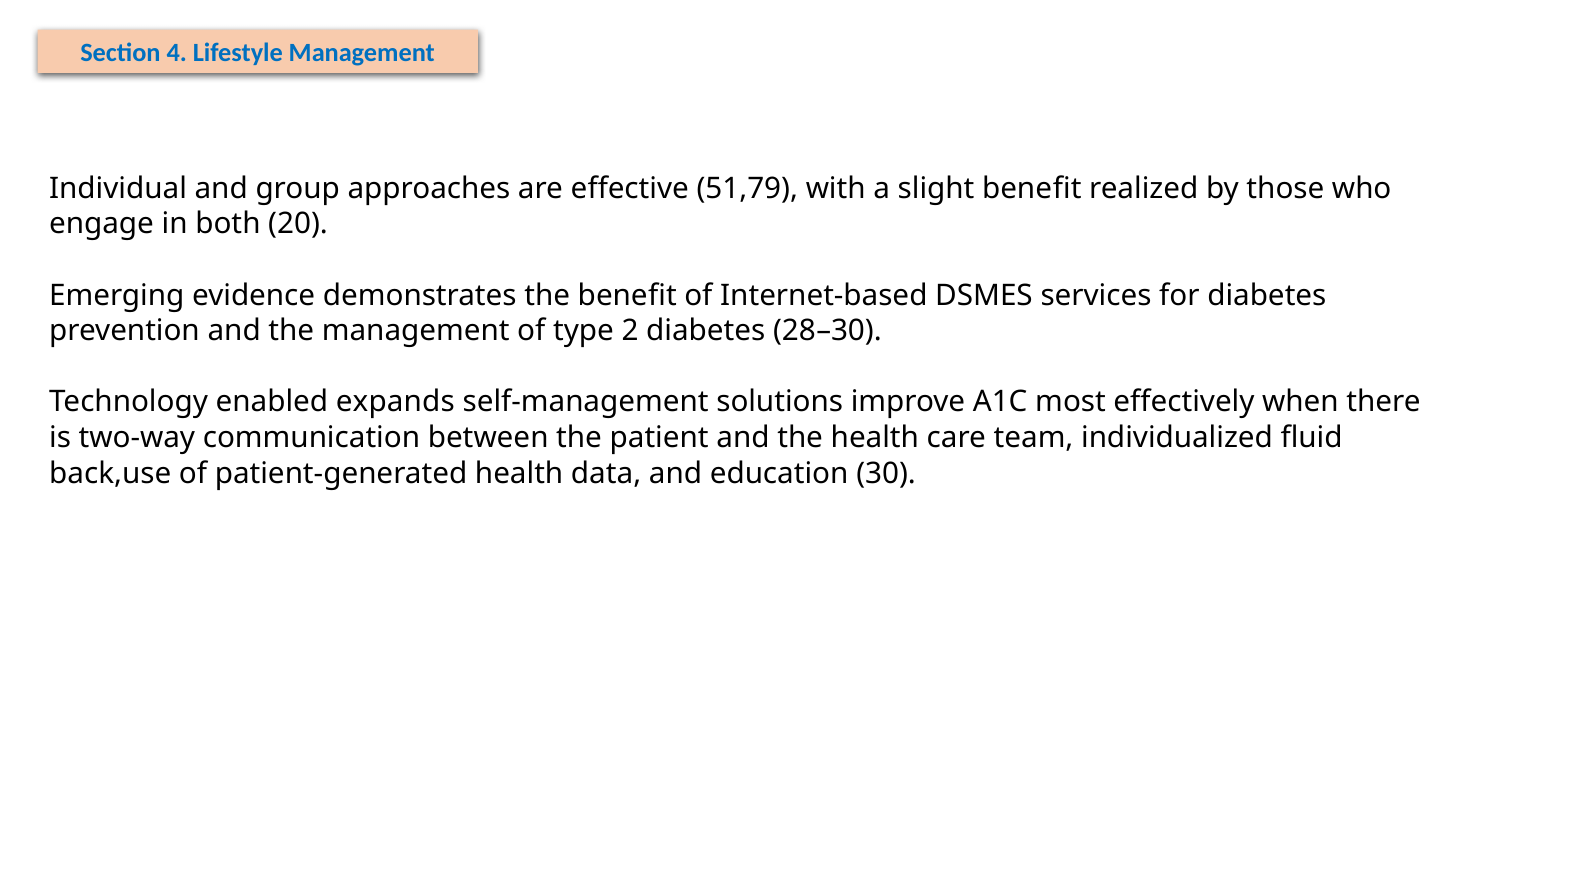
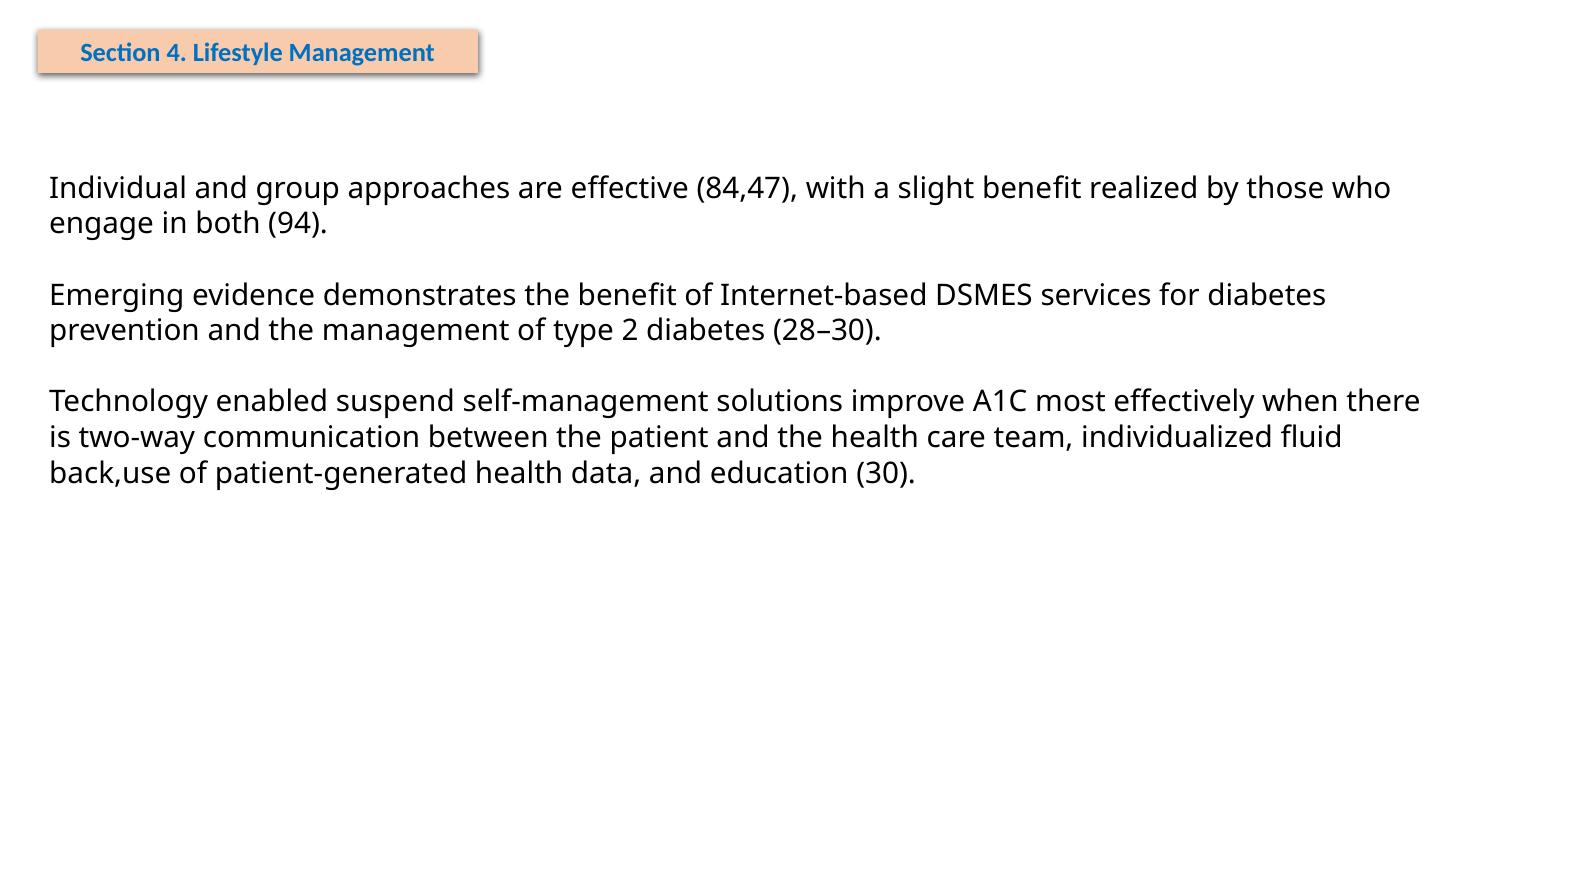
51,79: 51,79 -> 84,47
20: 20 -> 94
expands: expands -> suspend
